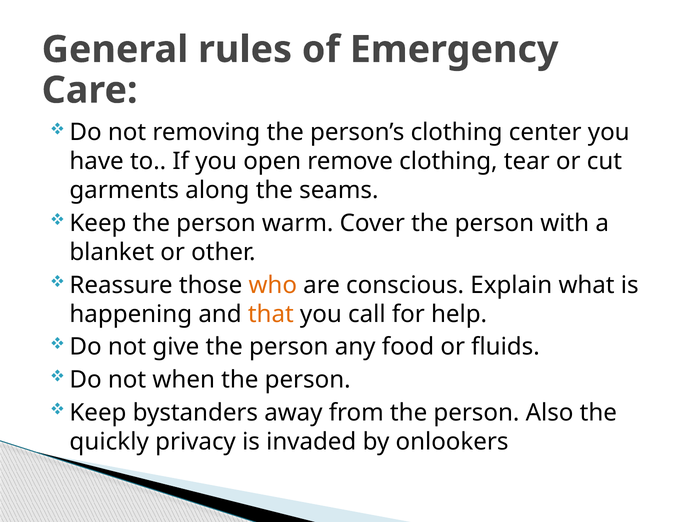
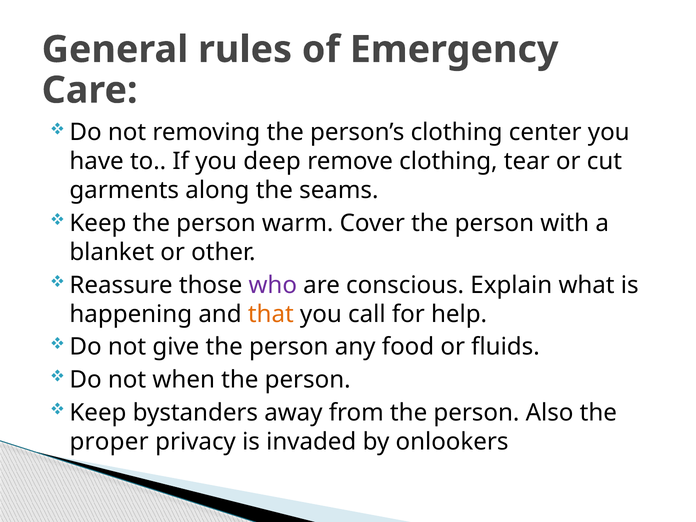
open: open -> deep
who colour: orange -> purple
quickly: quickly -> proper
